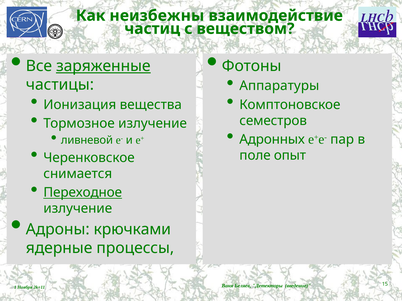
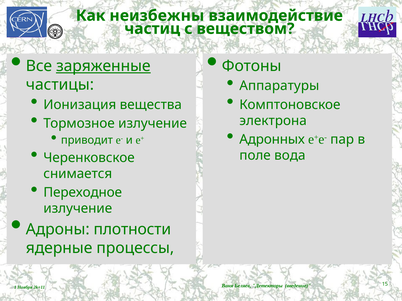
семестров: семестров -> электрона
ливневой: ливневой -> приводит
опыт: опыт -> вода
Переходное underline: present -> none
крючками: крючками -> плотности
